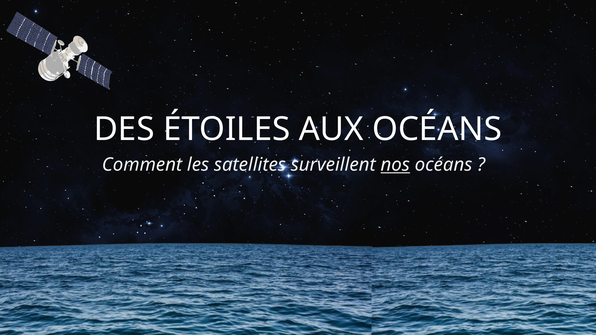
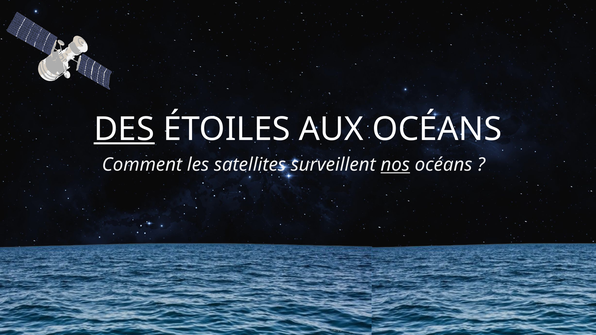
DES underline: none -> present
